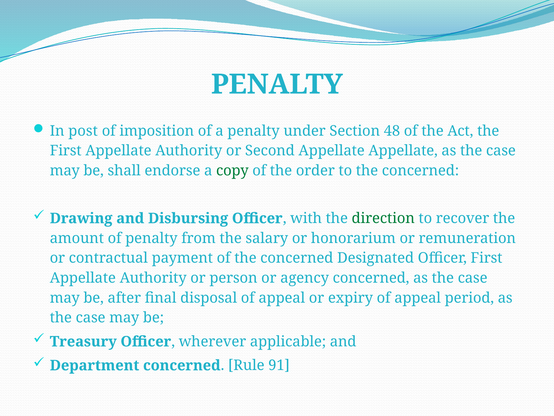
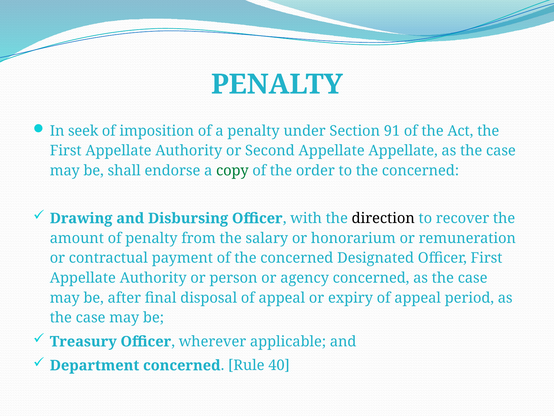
post: post -> seek
48: 48 -> 91
direction colour: green -> black
91: 91 -> 40
